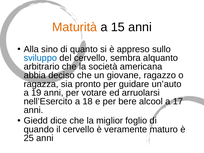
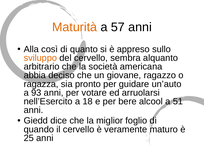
15: 15 -> 57
sino: sino -> così
sviluppo colour: blue -> orange
19: 19 -> 93
17: 17 -> 51
